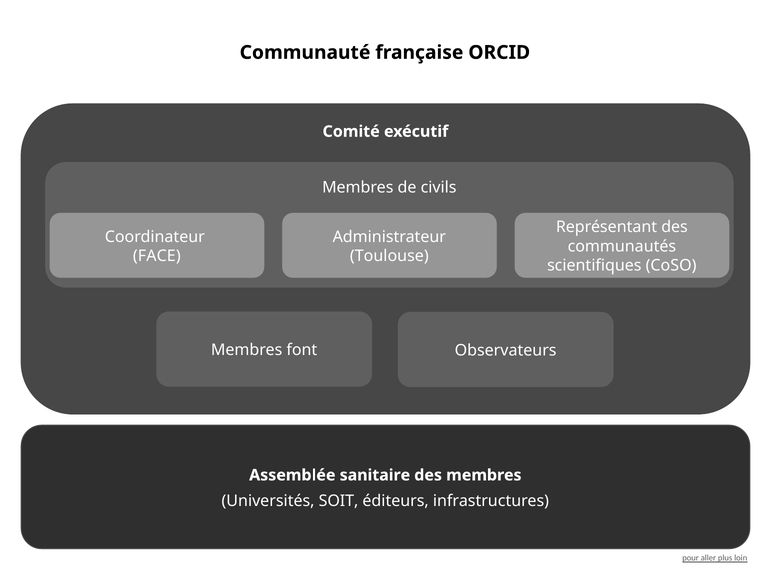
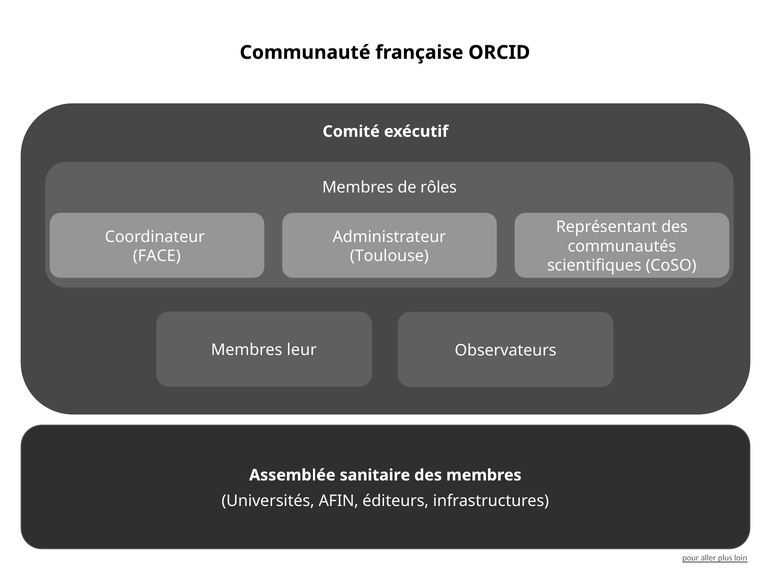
civils: civils -> rôles
font: font -> leur
SOIT: SOIT -> AFIN
